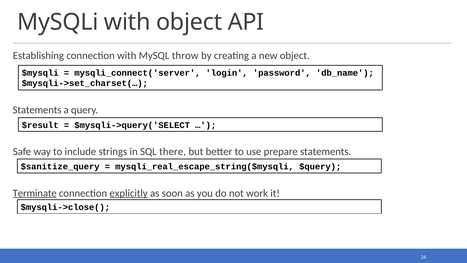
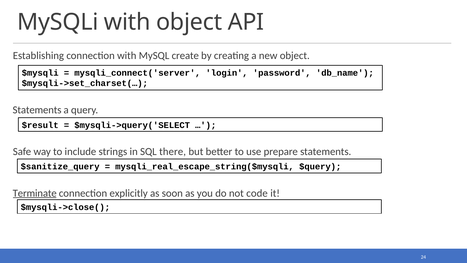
throw: throw -> create
explicitly underline: present -> none
work: work -> code
